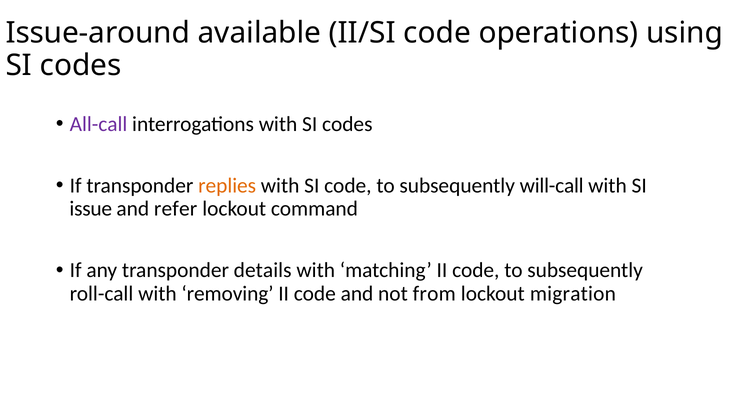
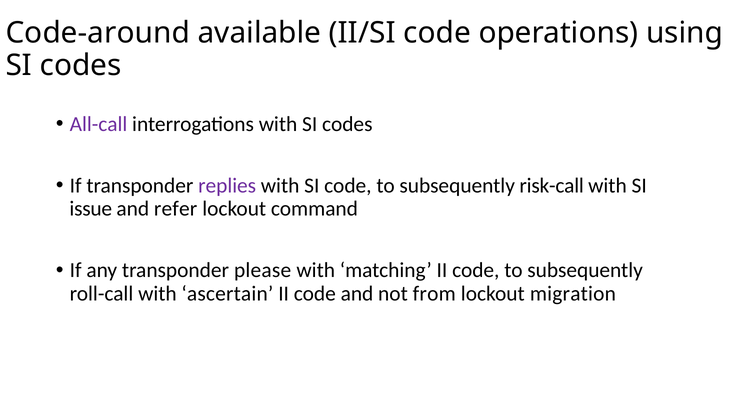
Issue-around: Issue-around -> Code-around
replies colour: orange -> purple
will-call: will-call -> risk-call
details: details -> please
removing: removing -> ascertain
